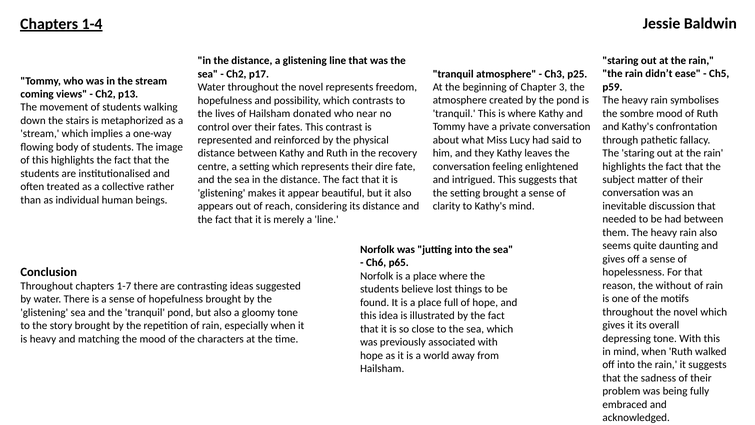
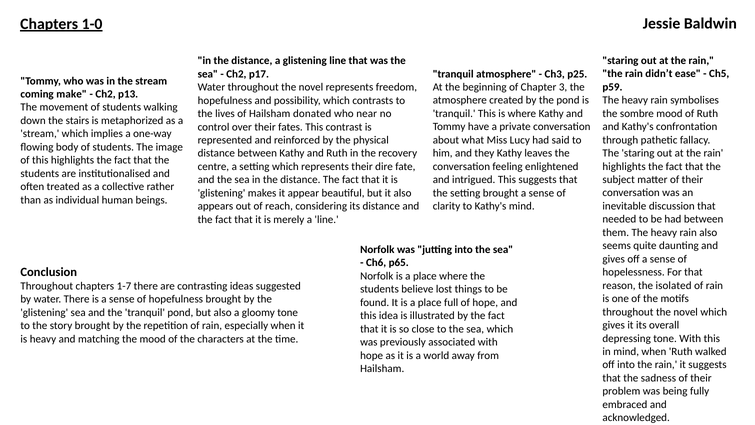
1-4: 1-4 -> 1-0
views: views -> make
without: without -> isolated
